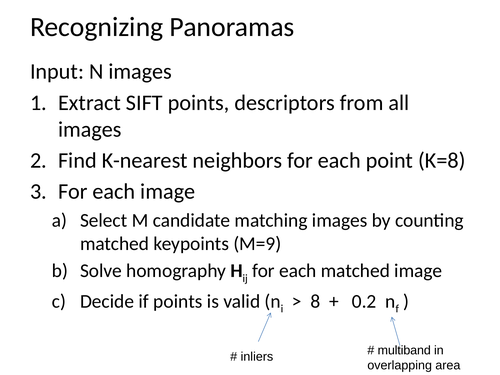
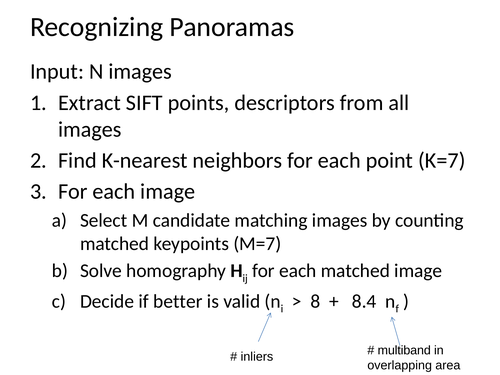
K=8: K=8 -> K=7
M=9: M=9 -> M=7
if points: points -> better
0.2: 0.2 -> 8.4
